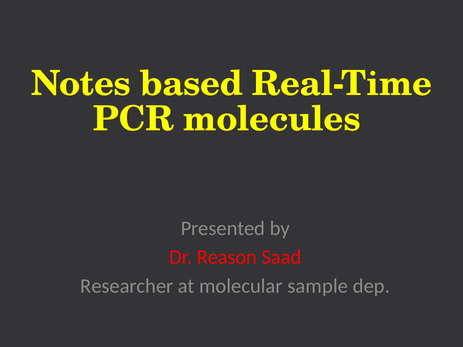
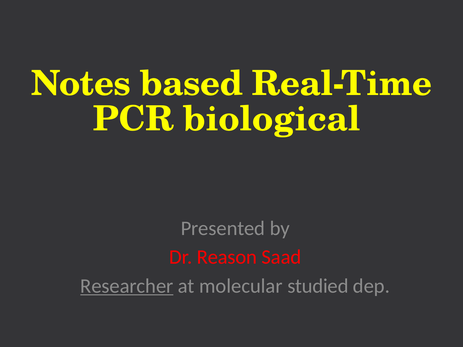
molecules: molecules -> biological
Researcher underline: none -> present
sample: sample -> studied
